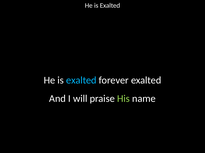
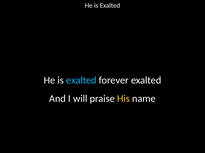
His colour: light green -> yellow
